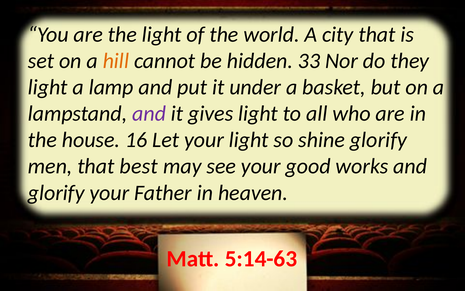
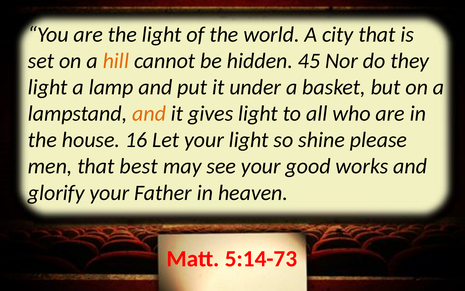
33: 33 -> 45
and at (149, 114) colour: purple -> orange
shine glorify: glorify -> please
5:14-63: 5:14-63 -> 5:14-73
